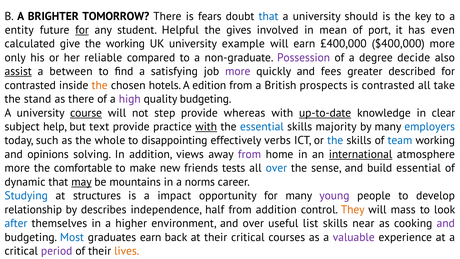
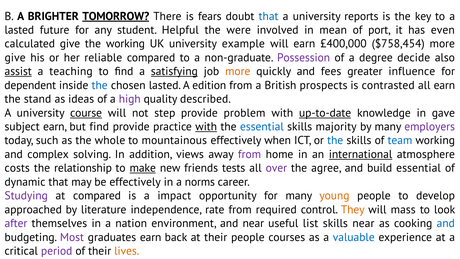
TOMORROW underline: none -> present
should: should -> reports
entity at (19, 30): entity -> lasted
for at (82, 30) underline: present -> none
gives: gives -> were
$400,000: $400,000 -> $758,454
only at (15, 58): only -> give
between: between -> teaching
satisfying underline: none -> present
more at (238, 71) colour: purple -> orange
described: described -> influence
contrasted at (30, 85): contrasted -> dependent
the at (100, 85) colour: orange -> blue
chosen hotels: hotels -> lasted
all take: take -> earn
as there: there -> ideas
quality budgeting: budgeting -> described
whereas: whereas -> problem
clear: clear -> gave
subject help: help -> earn
but text: text -> find
employers colour: blue -> purple
disappointing: disappointing -> mountainous
verbs: verbs -> when
opinions: opinions -> complex
more at (17, 168): more -> costs
comfortable: comfortable -> relationship
make underline: none -> present
over at (276, 168) colour: blue -> purple
sense: sense -> agree
may underline: present -> none
be mountains: mountains -> effectively
Studying colour: blue -> purple
at structures: structures -> compared
young colour: purple -> orange
relationship: relationship -> approached
describes: describes -> literature
half: half -> rate
from addition: addition -> required
after colour: blue -> purple
higher: higher -> nation
and over: over -> near
and at (446, 223) colour: purple -> blue
Most colour: blue -> purple
their critical: critical -> people
valuable colour: purple -> blue
